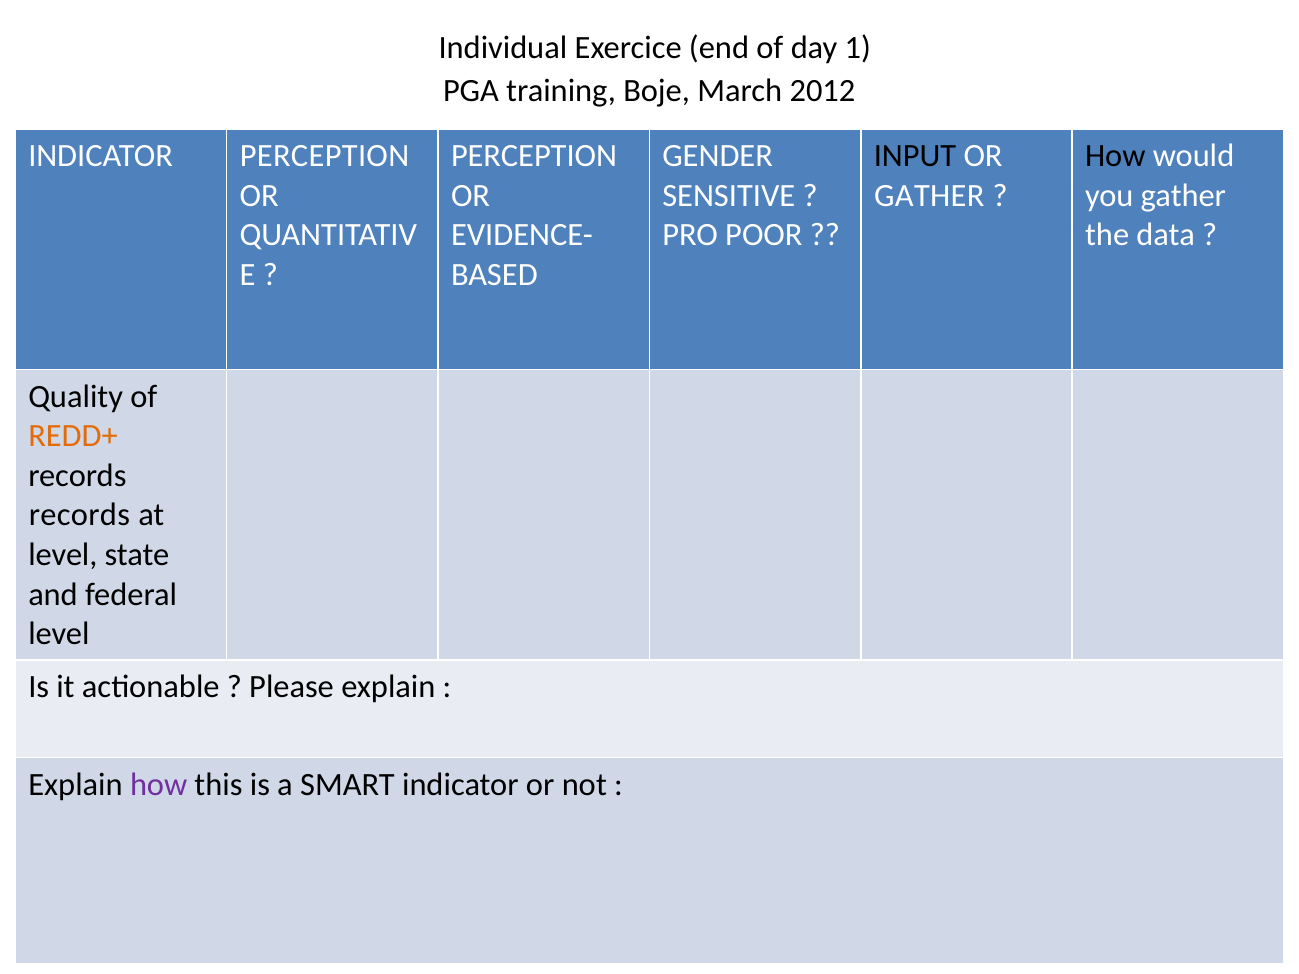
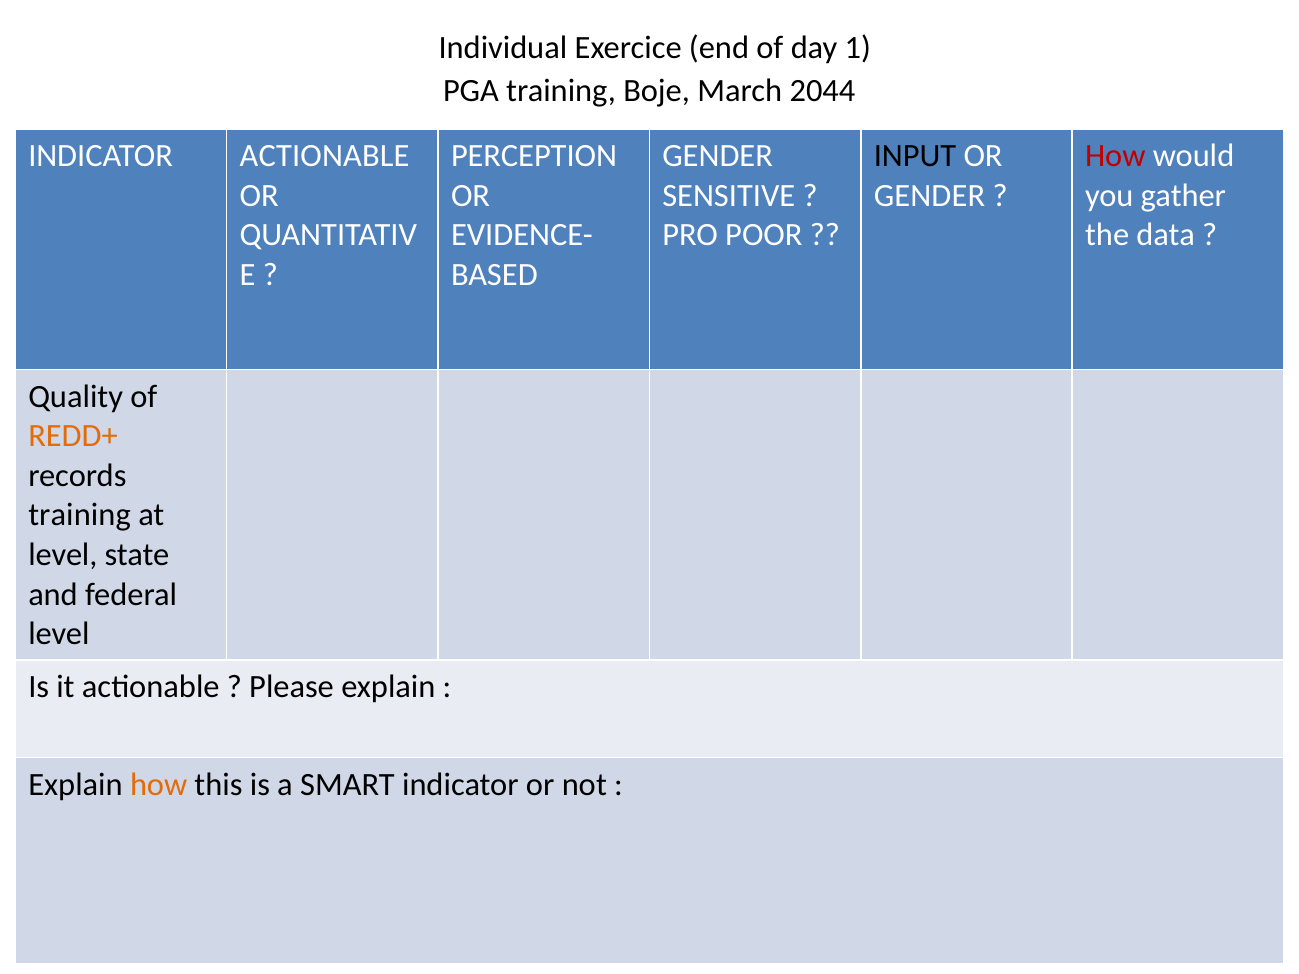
2012: 2012 -> 2044
INDICATOR PERCEPTION: PERCEPTION -> ACTIONABLE
How at (1115, 156) colour: black -> red
GATHER at (929, 195): GATHER -> GENDER
records at (79, 515): records -> training
how at (159, 785) colour: purple -> orange
